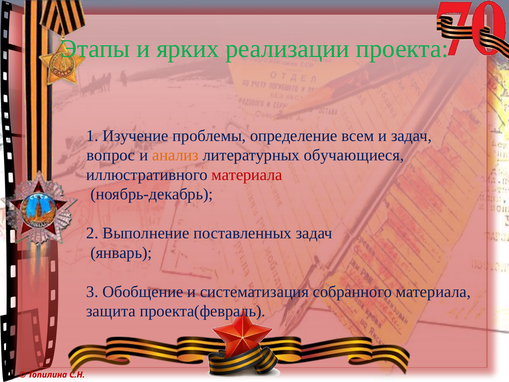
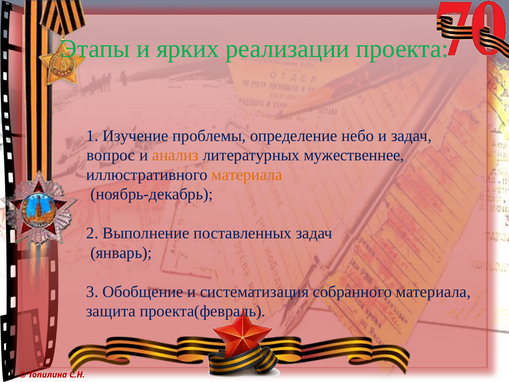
всем: всем -> небо
обучающиеся: обучающиеся -> мужественнее
материала at (247, 175) colour: red -> orange
